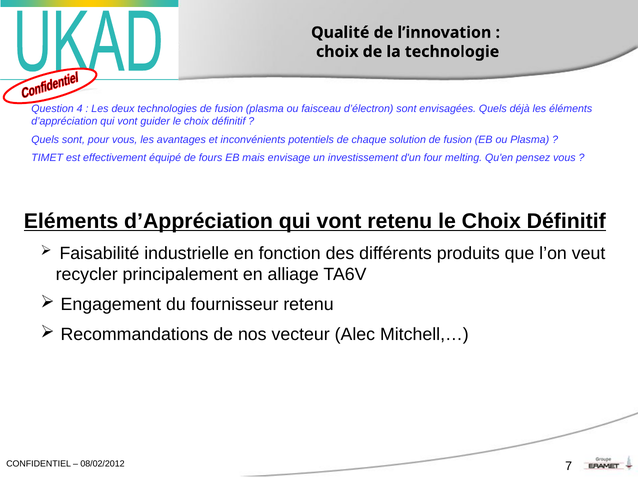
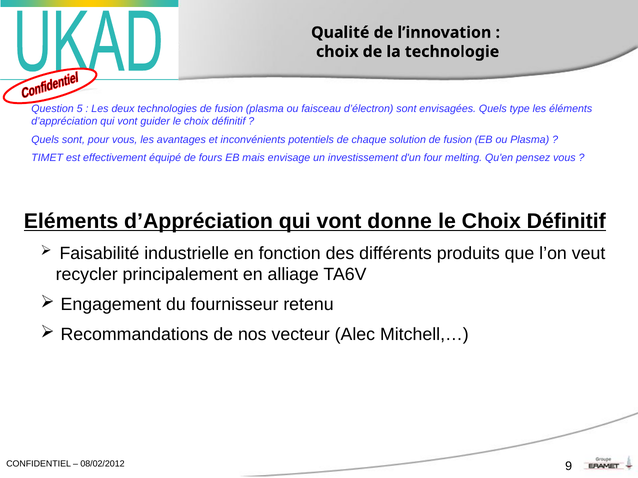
4: 4 -> 5
déjà: déjà -> type
vont retenu: retenu -> donne
7: 7 -> 9
